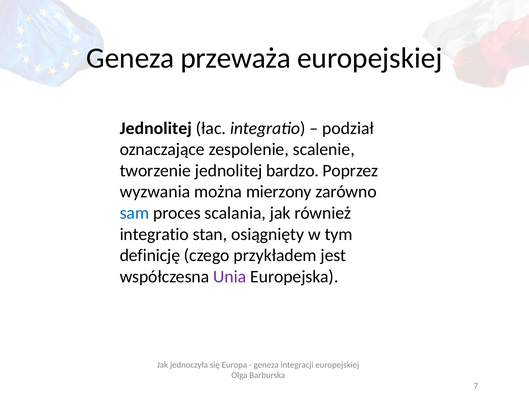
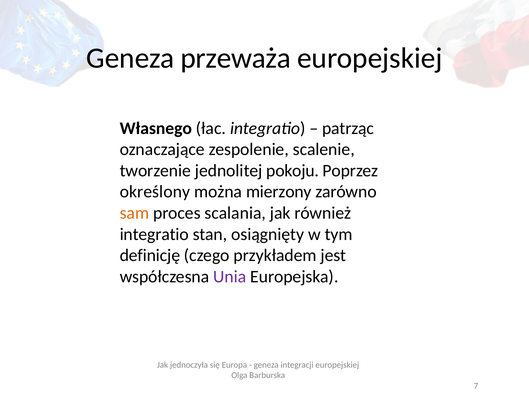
Jednolitej at (156, 128): Jednolitej -> Własnego
podział: podział -> patrząc
bardzo: bardzo -> pokoju
wyzwania: wyzwania -> określony
sam colour: blue -> orange
